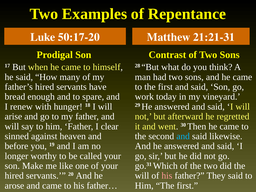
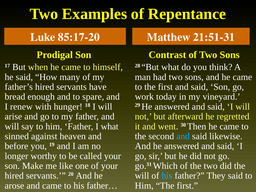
50:17-20: 50:17-20 -> 85:17-20
21:21-31: 21:21-31 -> 21:51-31
I clear: clear -> what
his at (167, 176) colour: pink -> light blue
